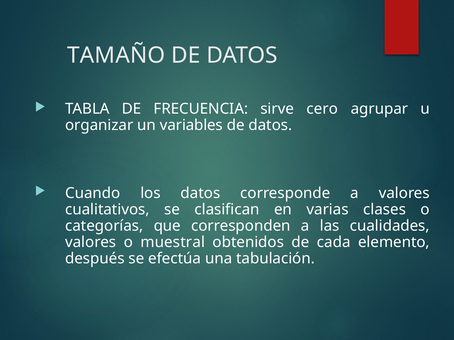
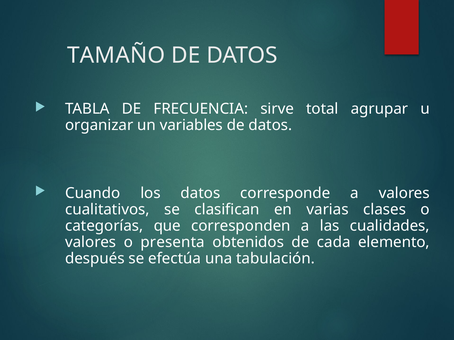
cero: cero -> total
muestral: muestral -> presenta
